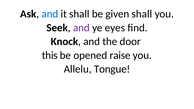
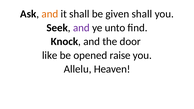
and at (50, 14) colour: blue -> orange
eyes: eyes -> unto
this: this -> like
Tongue: Tongue -> Heaven
